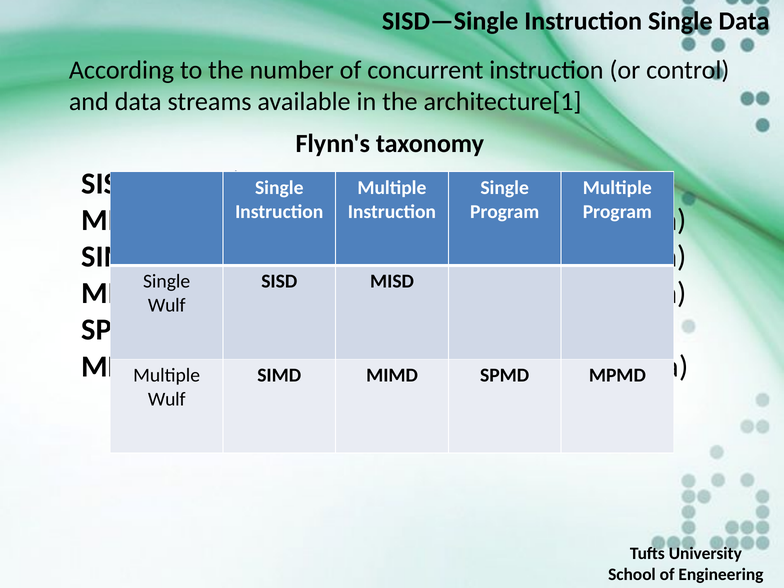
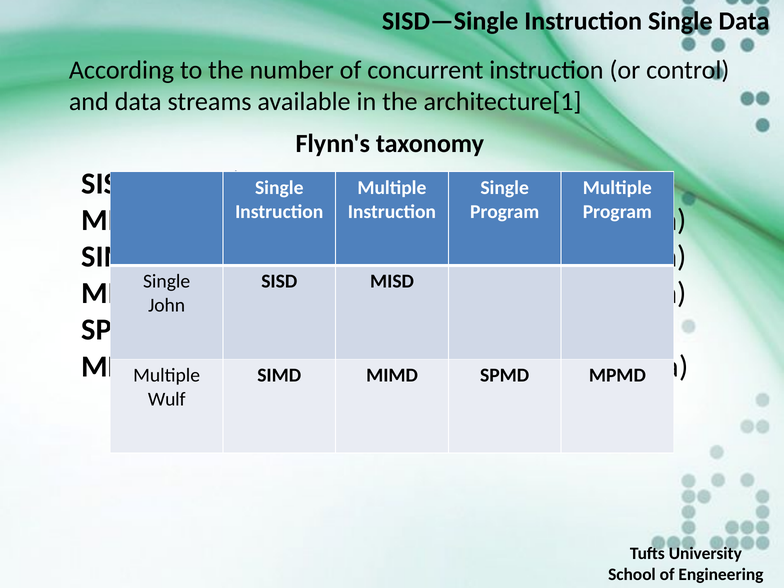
Wulf at (167, 305): Wulf -> John
